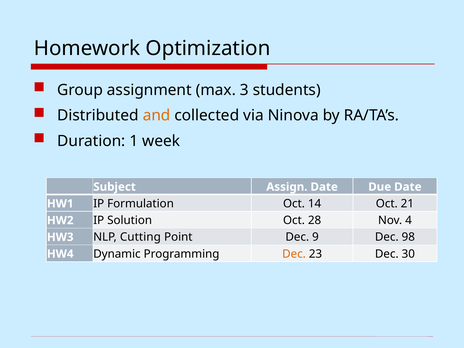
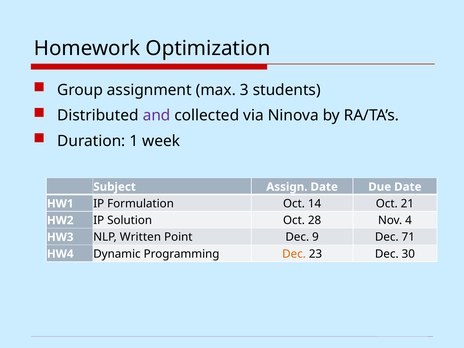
and colour: orange -> purple
Cutting: Cutting -> Written
98: 98 -> 71
